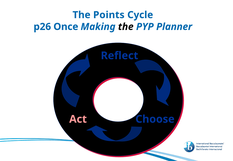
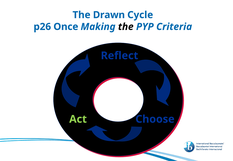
Points: Points -> Drawn
Planner: Planner -> Criteria
Act colour: pink -> light green
